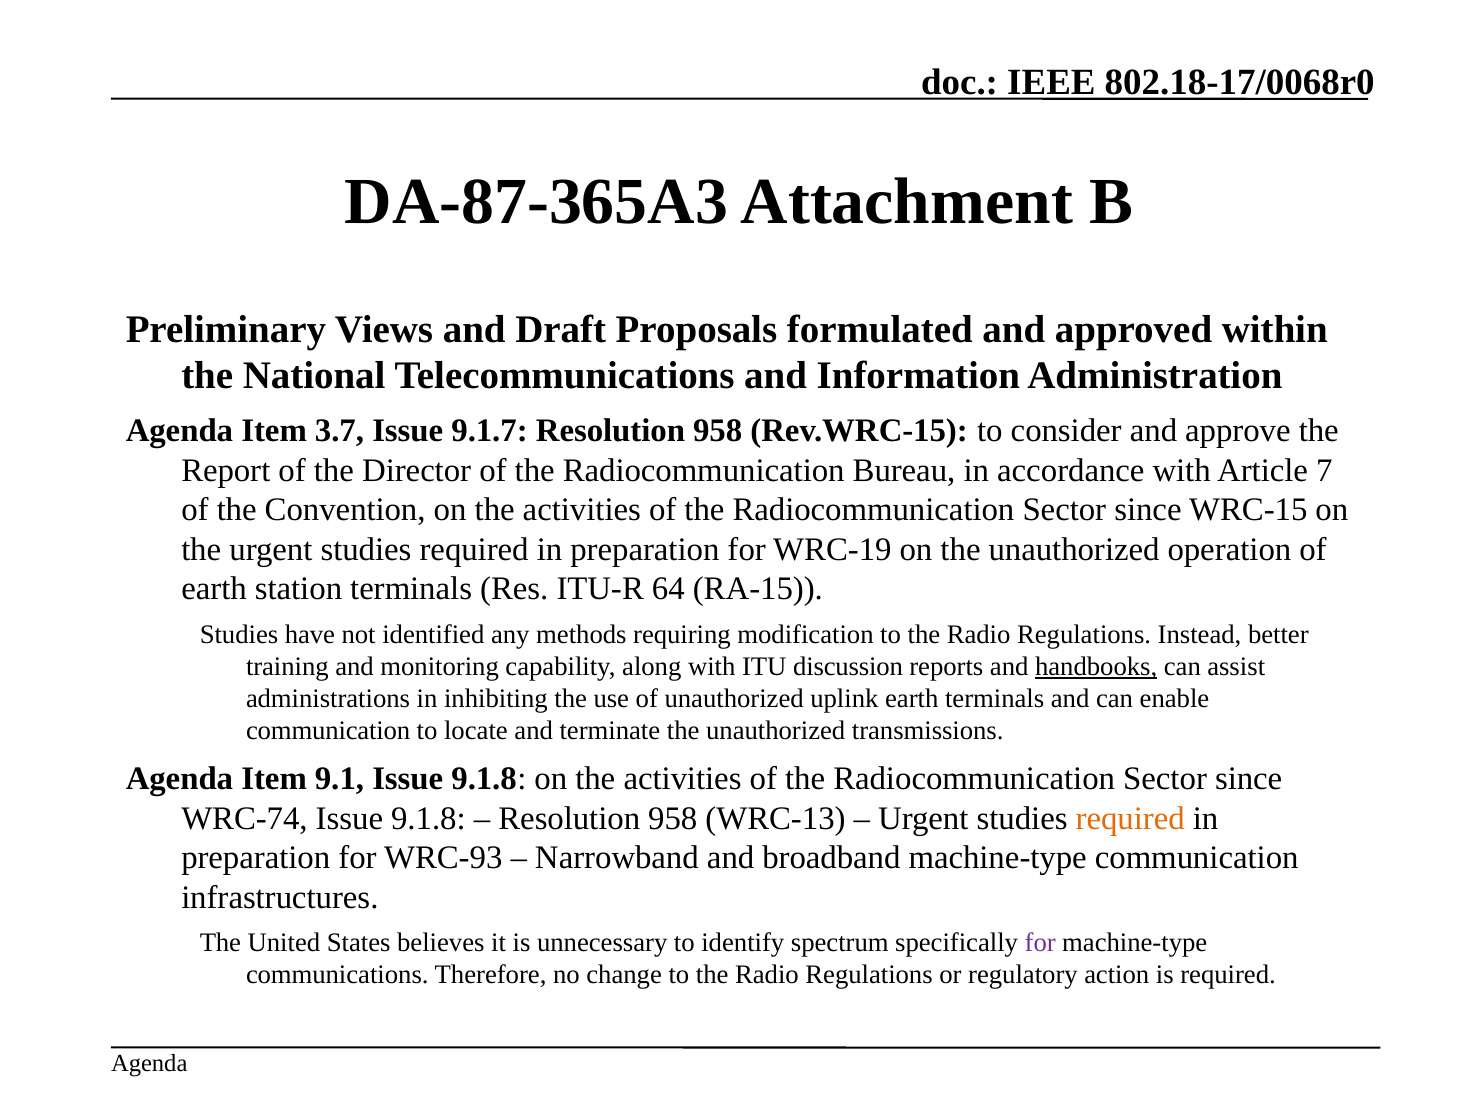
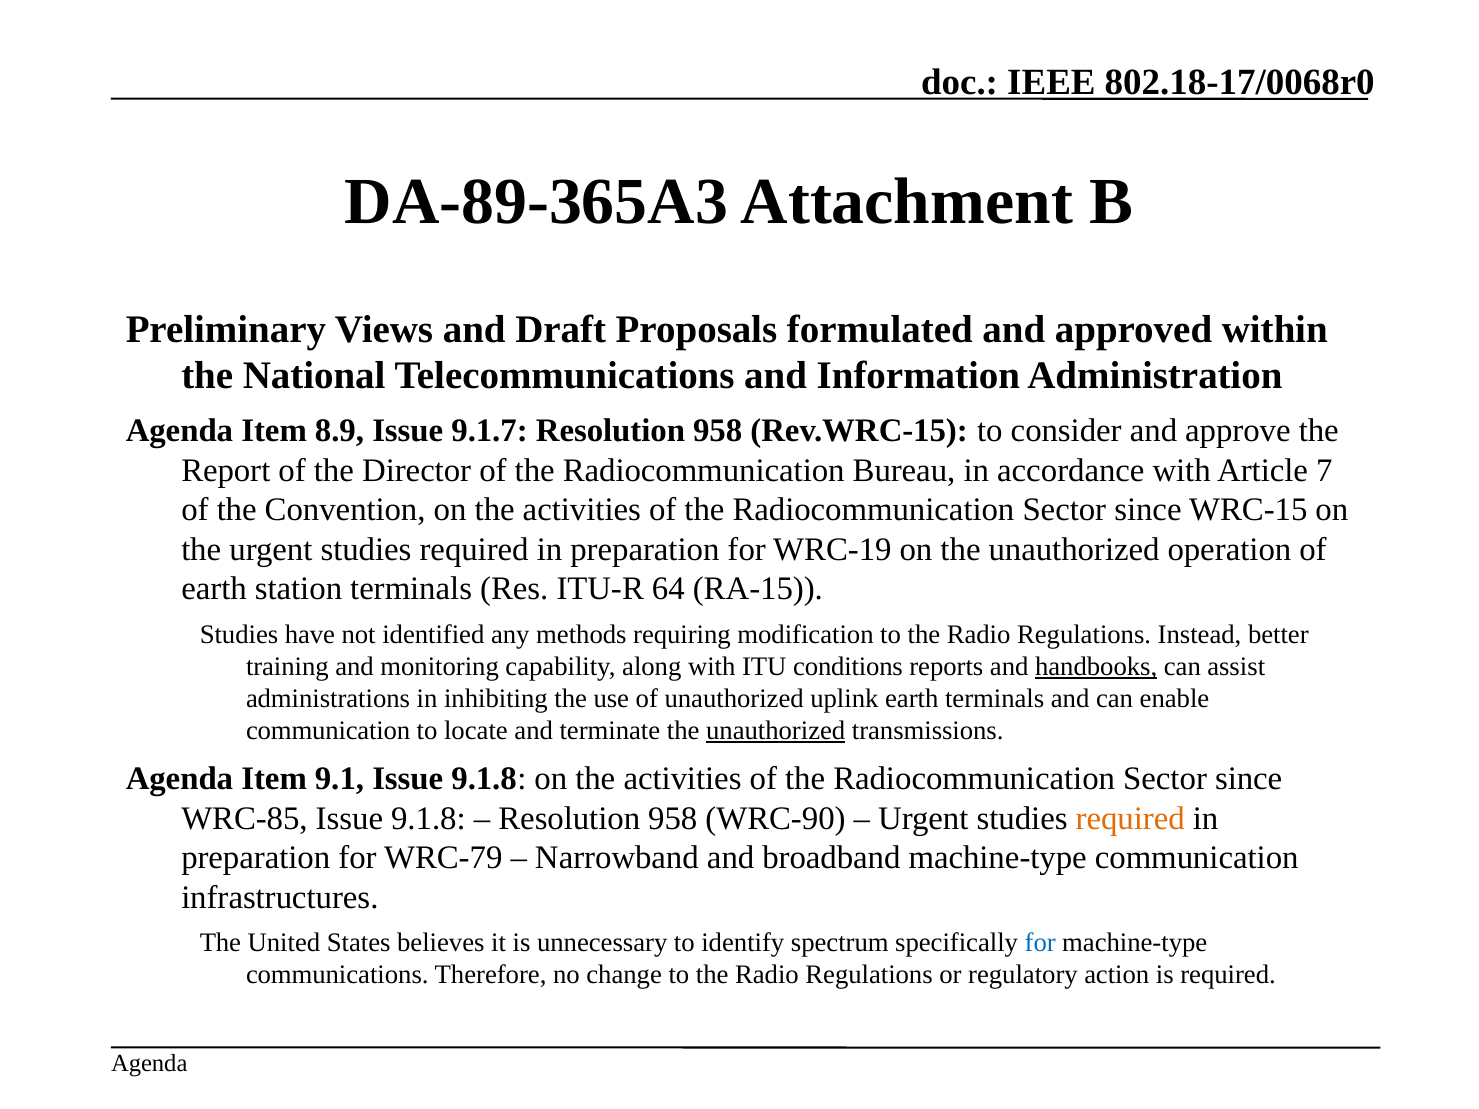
DA-87-365A3: DA-87-365A3 -> DA-89-365A3
3.7: 3.7 -> 8.9
discussion: discussion -> conditions
unauthorized at (776, 731) underline: none -> present
WRC-74: WRC-74 -> WRC-85
WRC-13: WRC-13 -> WRC-90
WRC-93: WRC-93 -> WRC-79
for at (1040, 943) colour: purple -> blue
